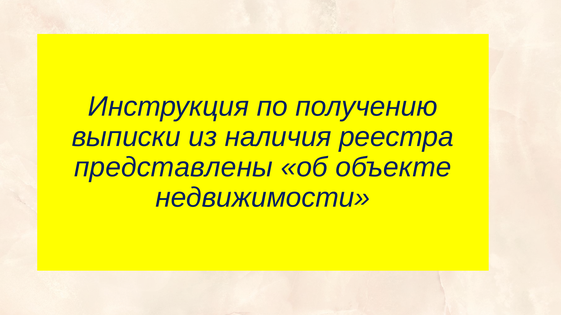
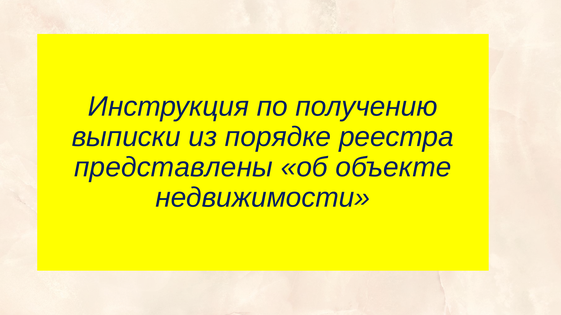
наличия: наличия -> порядке
